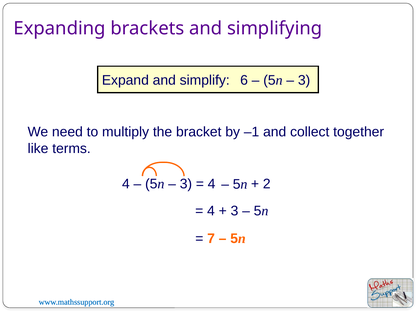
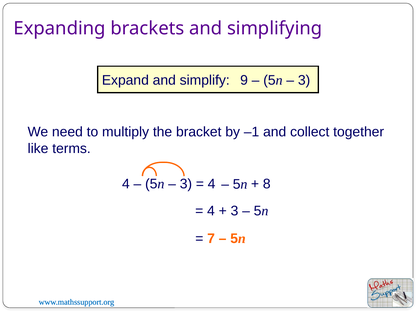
6: 6 -> 9
2: 2 -> 8
